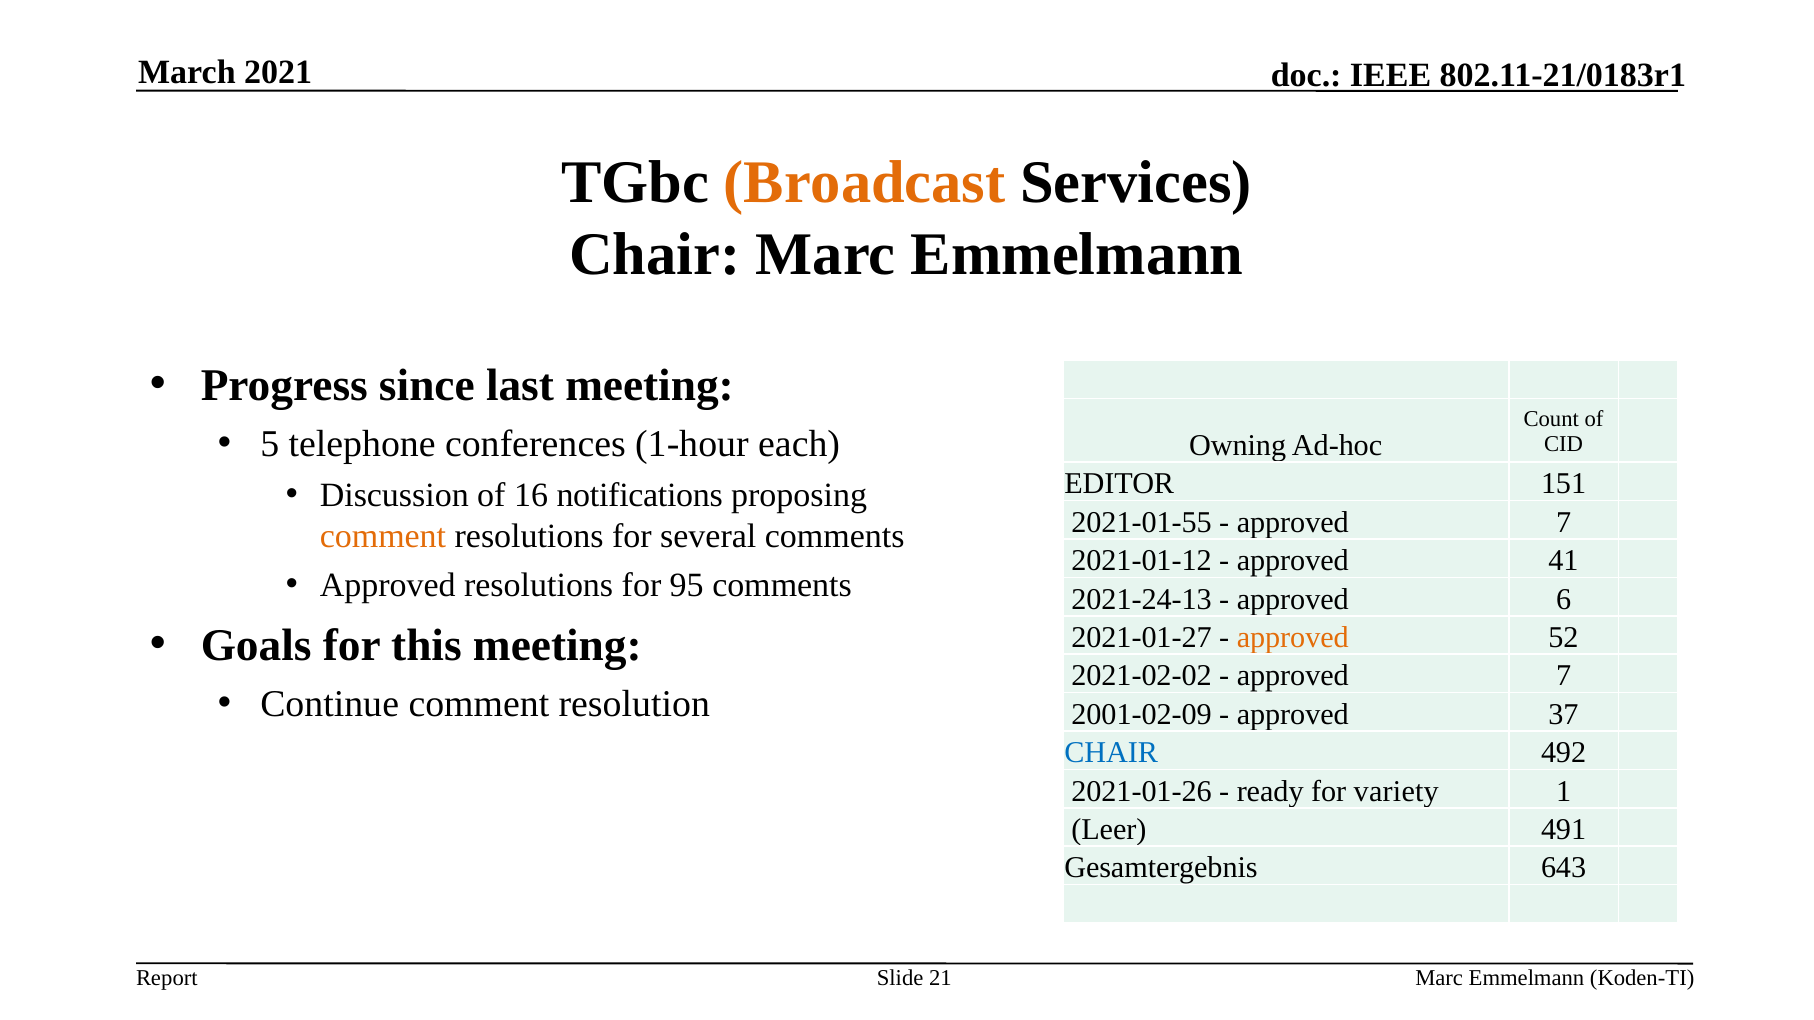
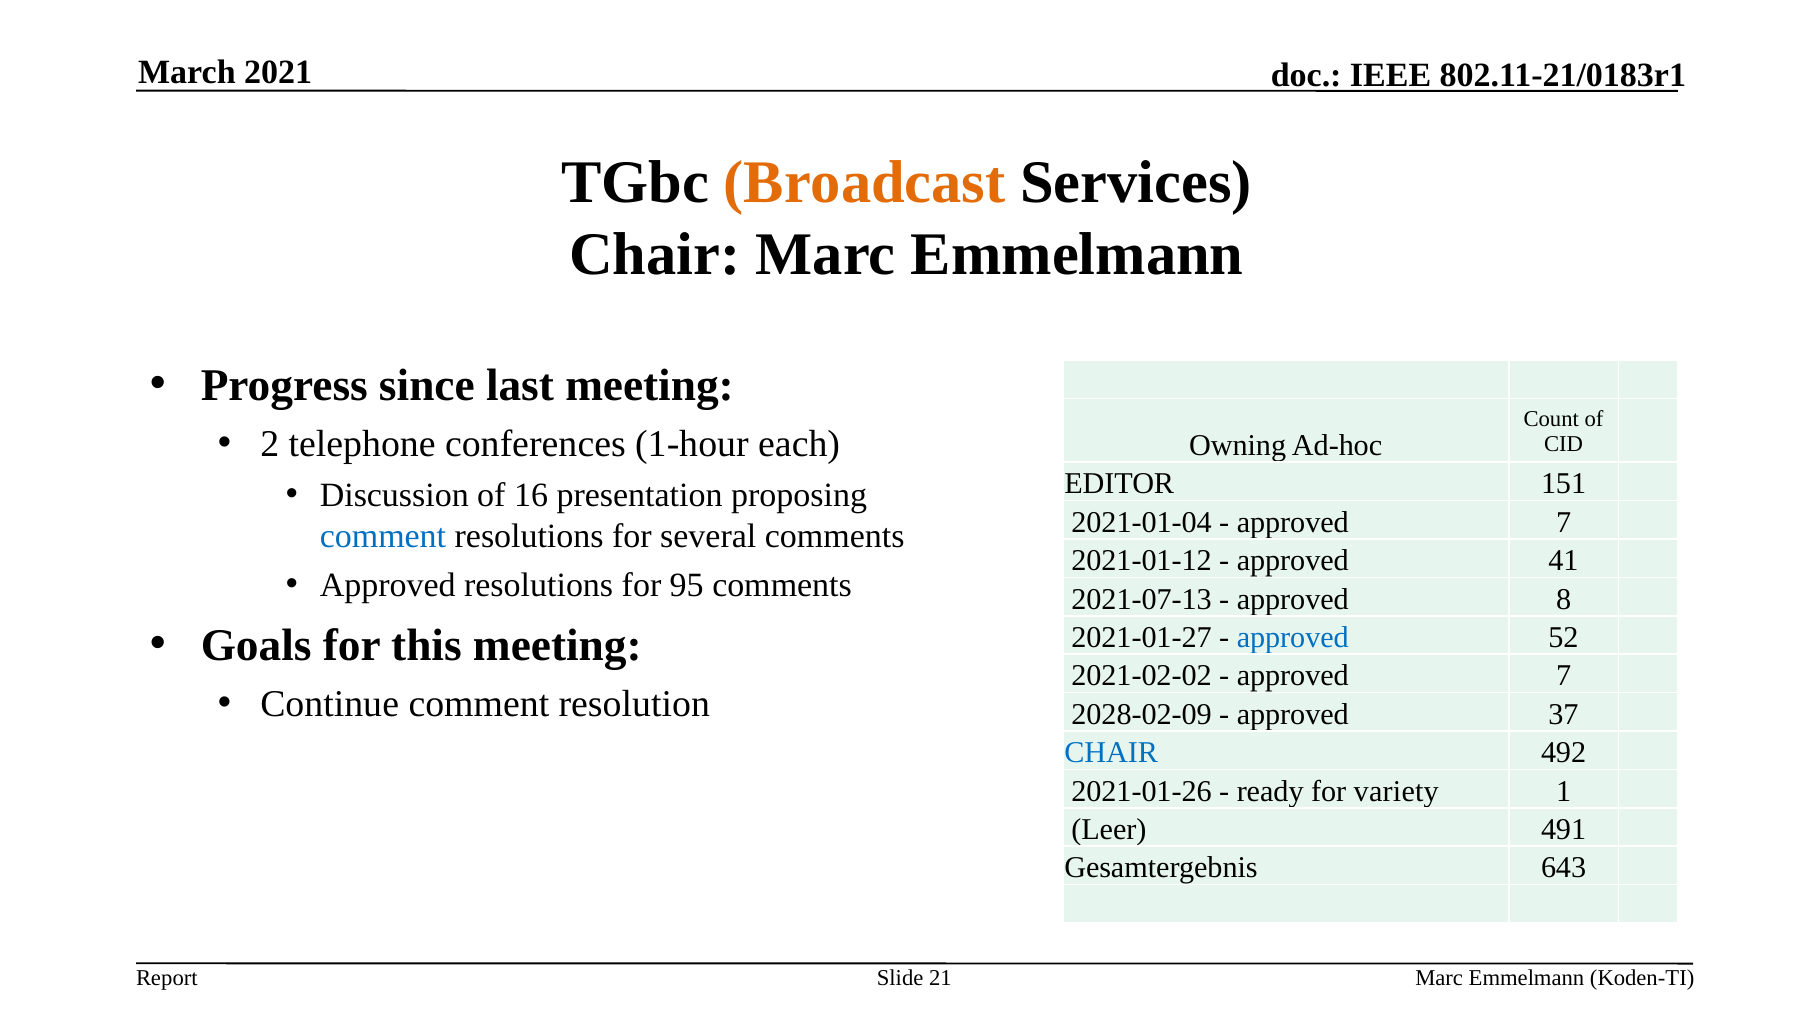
5: 5 -> 2
notifications: notifications -> presentation
2021-01-55: 2021-01-55 -> 2021-01-04
comment at (383, 536) colour: orange -> blue
2021-24-13: 2021-24-13 -> 2021-07-13
6: 6 -> 8
approved at (1293, 638) colour: orange -> blue
2001-02-09: 2001-02-09 -> 2028-02-09
